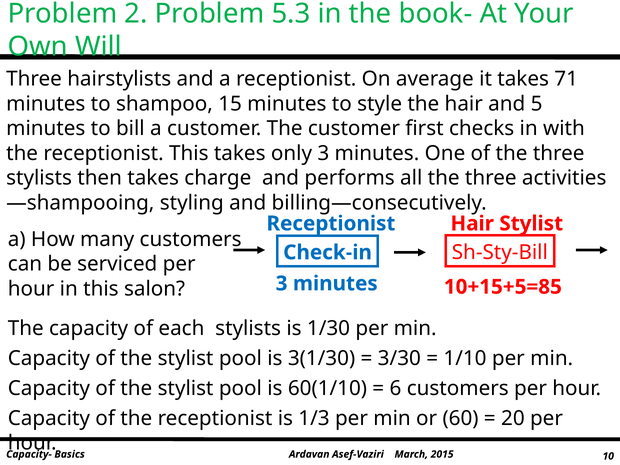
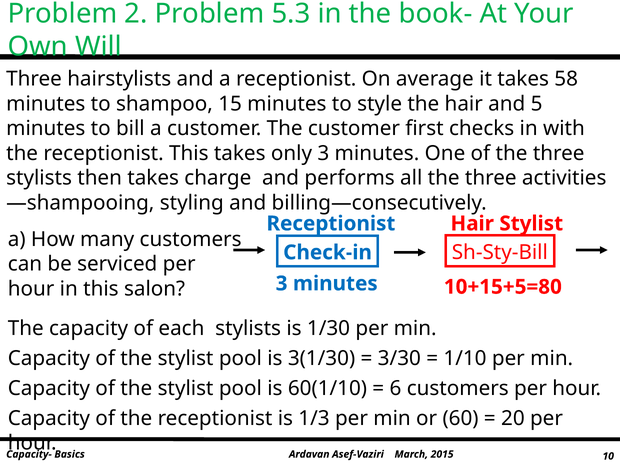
71: 71 -> 58
10+15+5=85: 10+15+5=85 -> 10+15+5=80
